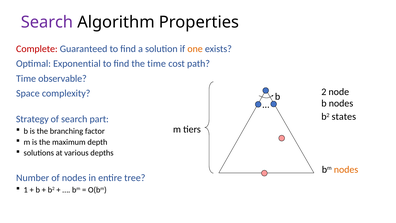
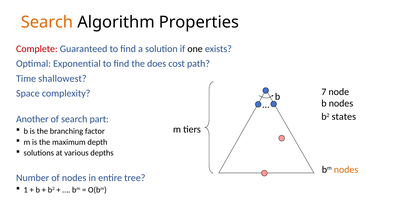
Search at (47, 22) colour: purple -> orange
one colour: orange -> black
the time: time -> does
observable: observable -> shallowest
2: 2 -> 7
Strategy: Strategy -> Another
